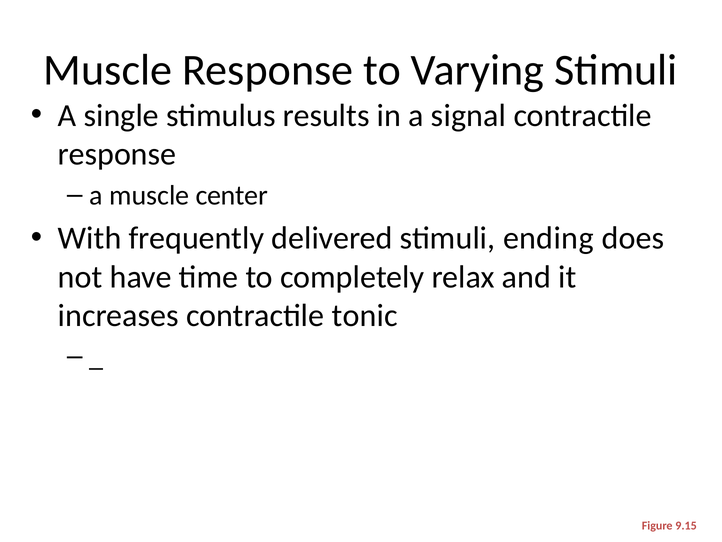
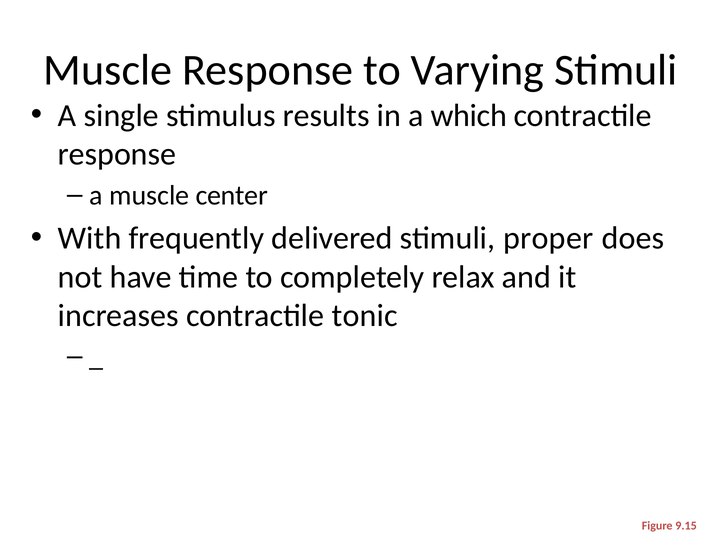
signal: signal -> which
ending: ending -> proper
